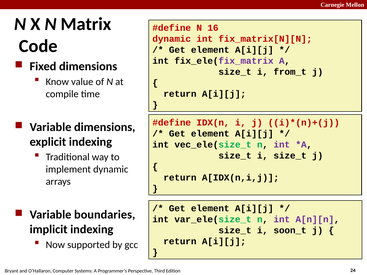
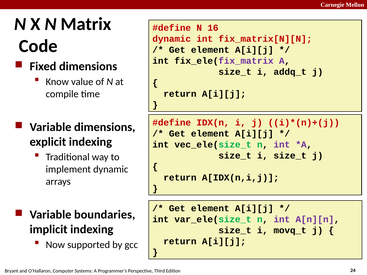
from_t: from_t -> addq_t
soon_t: soon_t -> movq_t
